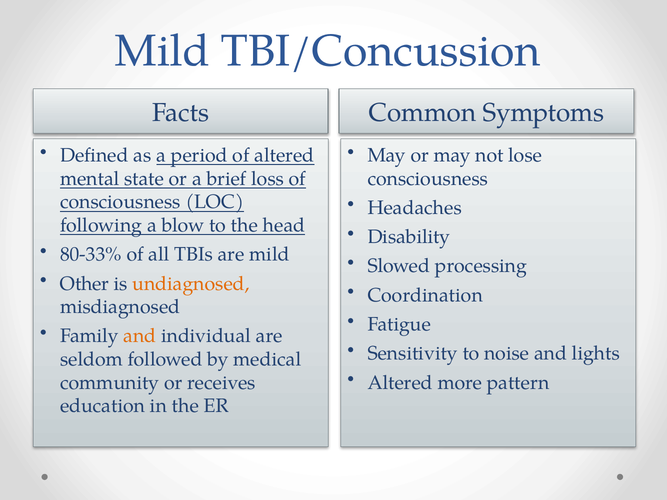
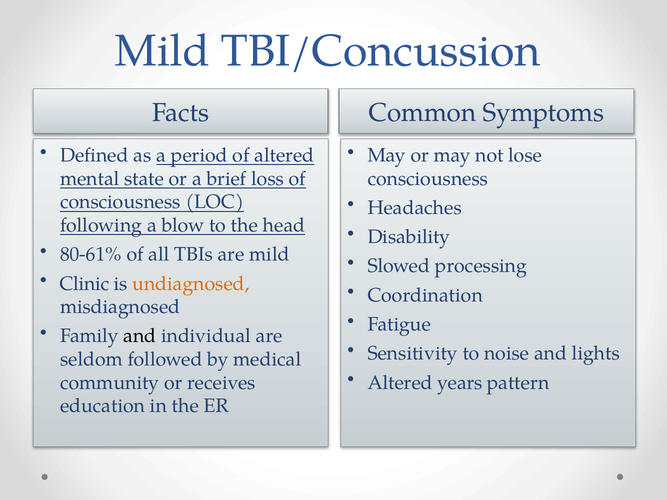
80-33%: 80-33% -> 80-61%
Other: Other -> Clinic
and at (140, 336) colour: orange -> black
more: more -> years
